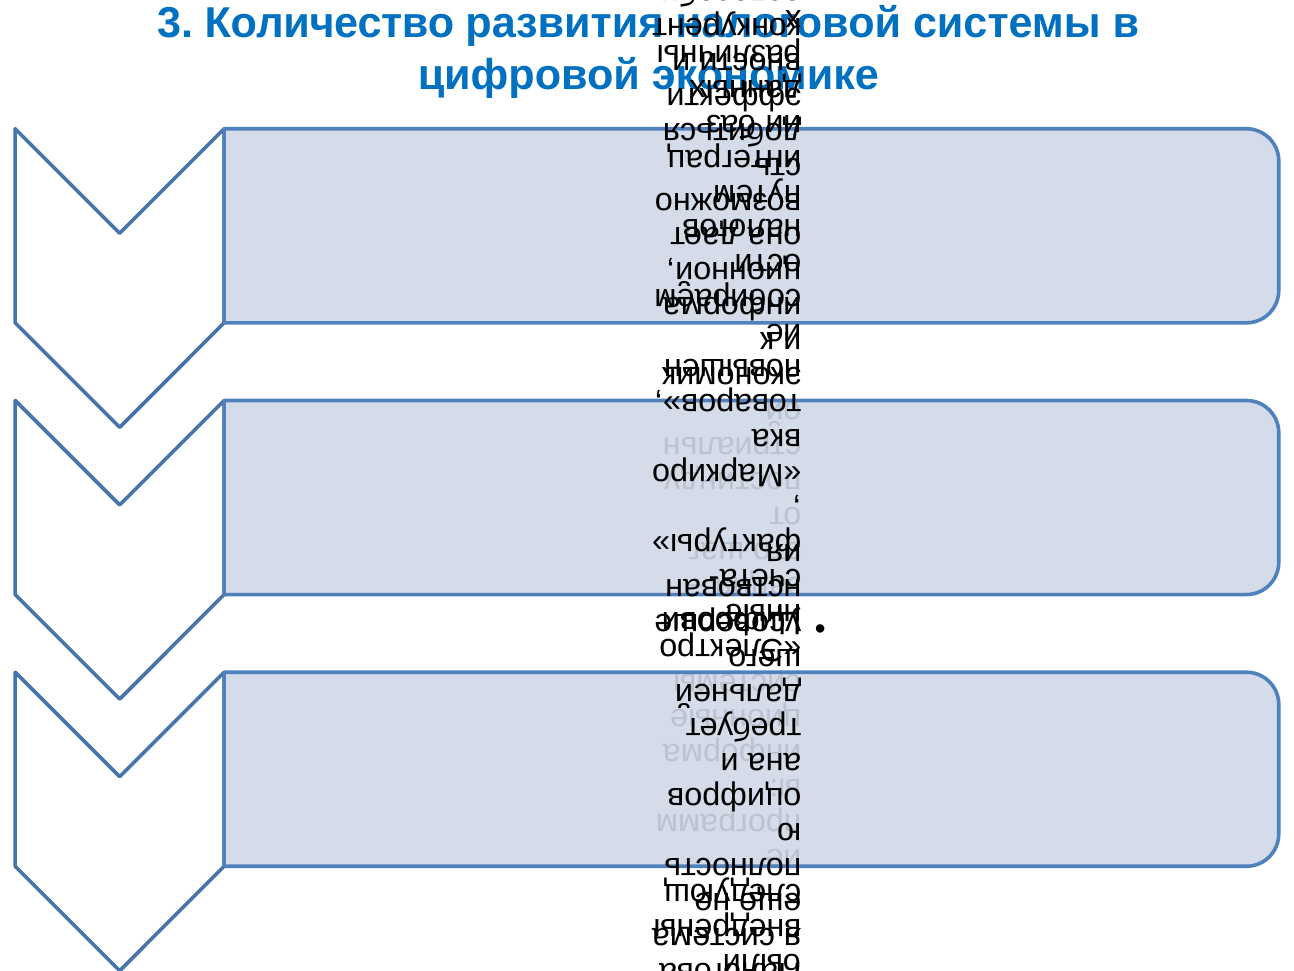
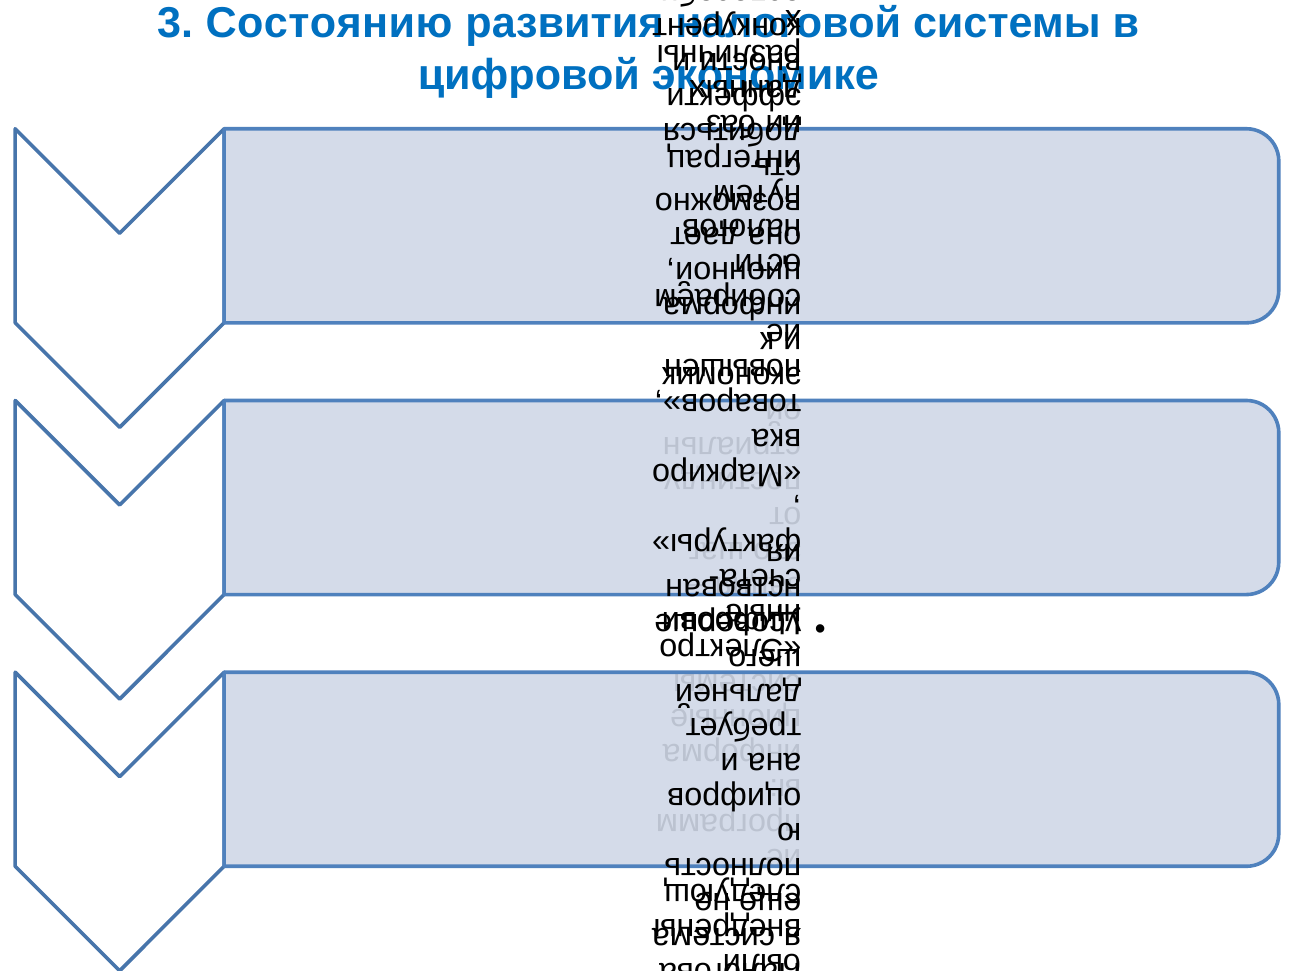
Количество: Количество -> Состоянию
